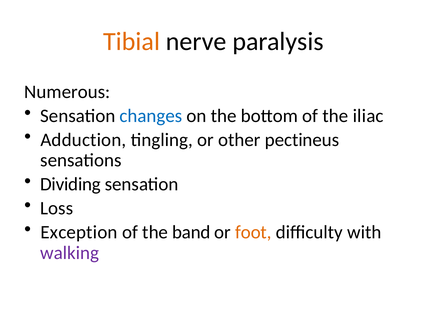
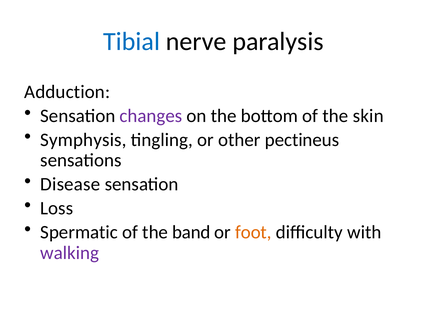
Tibial colour: orange -> blue
Numerous: Numerous -> Adduction
changes colour: blue -> purple
iliac: iliac -> skin
Adduction: Adduction -> Symphysis
Dividing: Dividing -> Disease
Exception: Exception -> Spermatic
